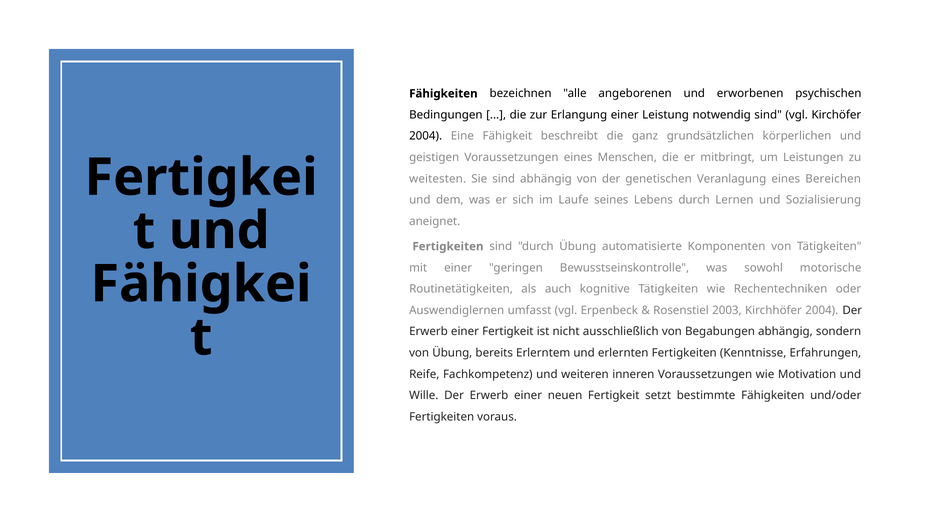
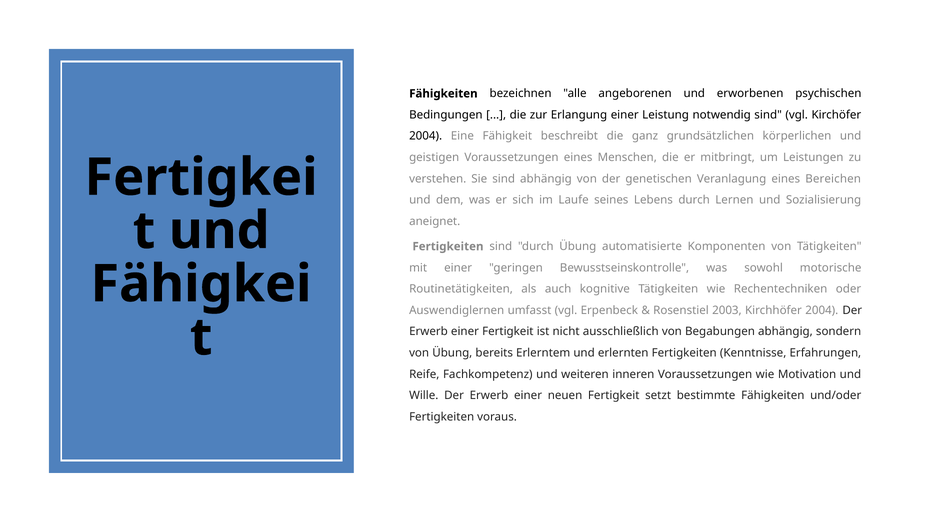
weitesten: weitesten -> verstehen
